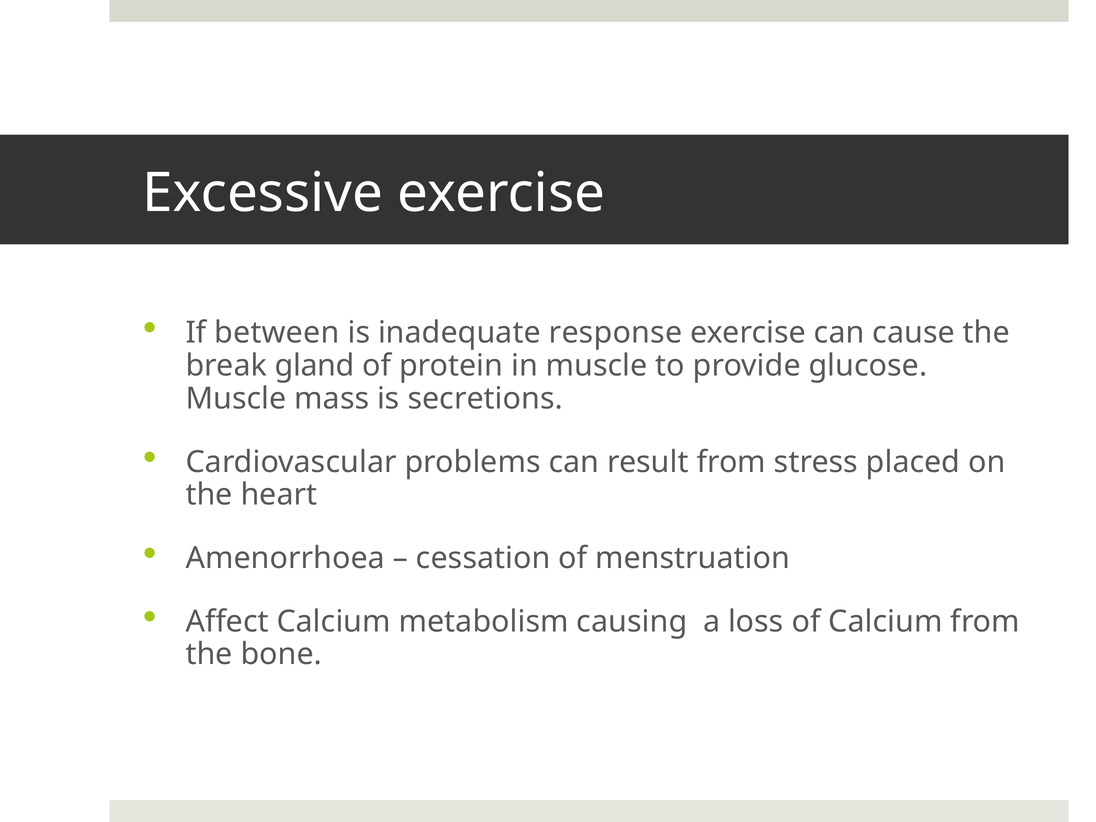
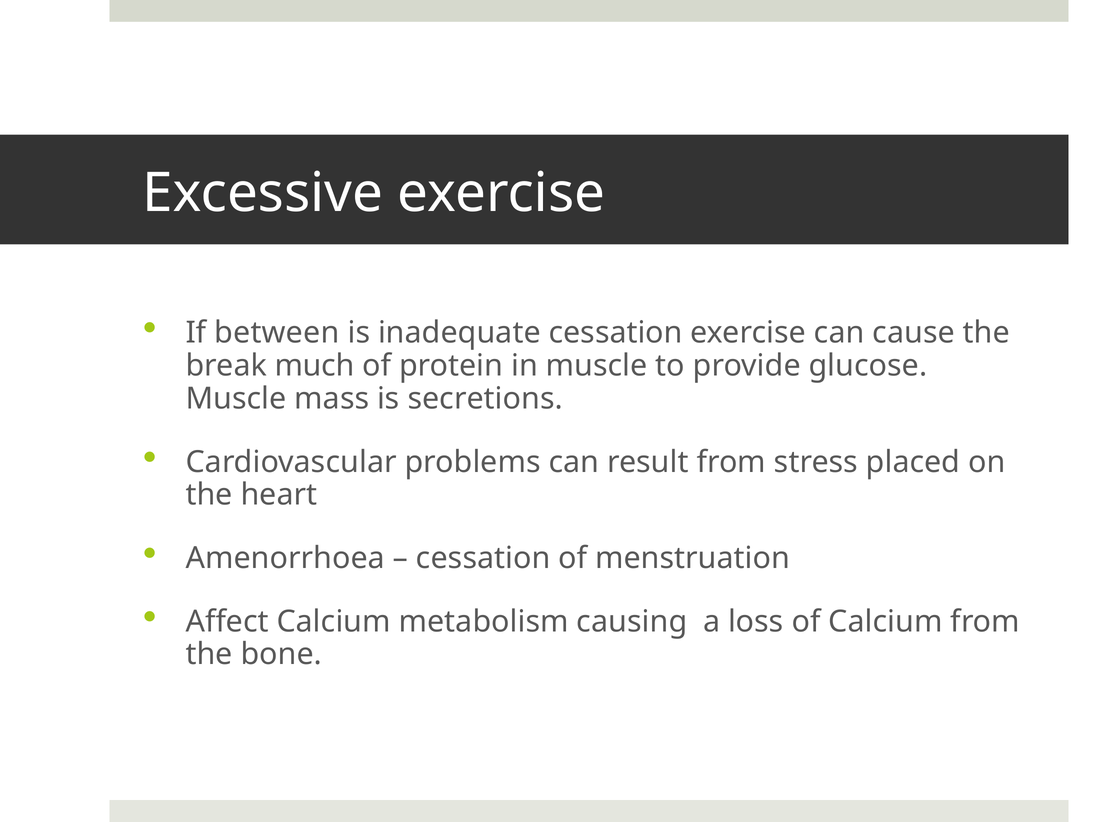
inadequate response: response -> cessation
gland: gland -> much
